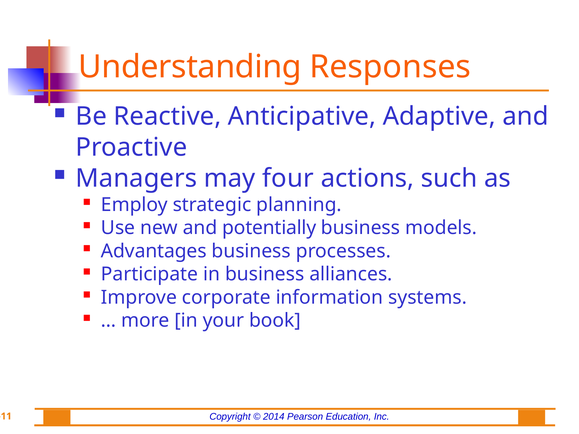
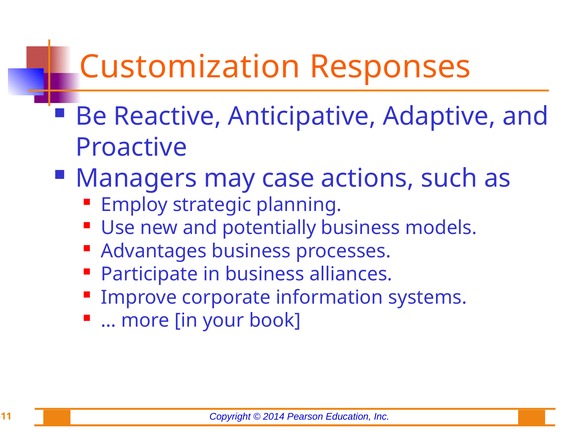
Understanding: Understanding -> Customization
four: four -> case
